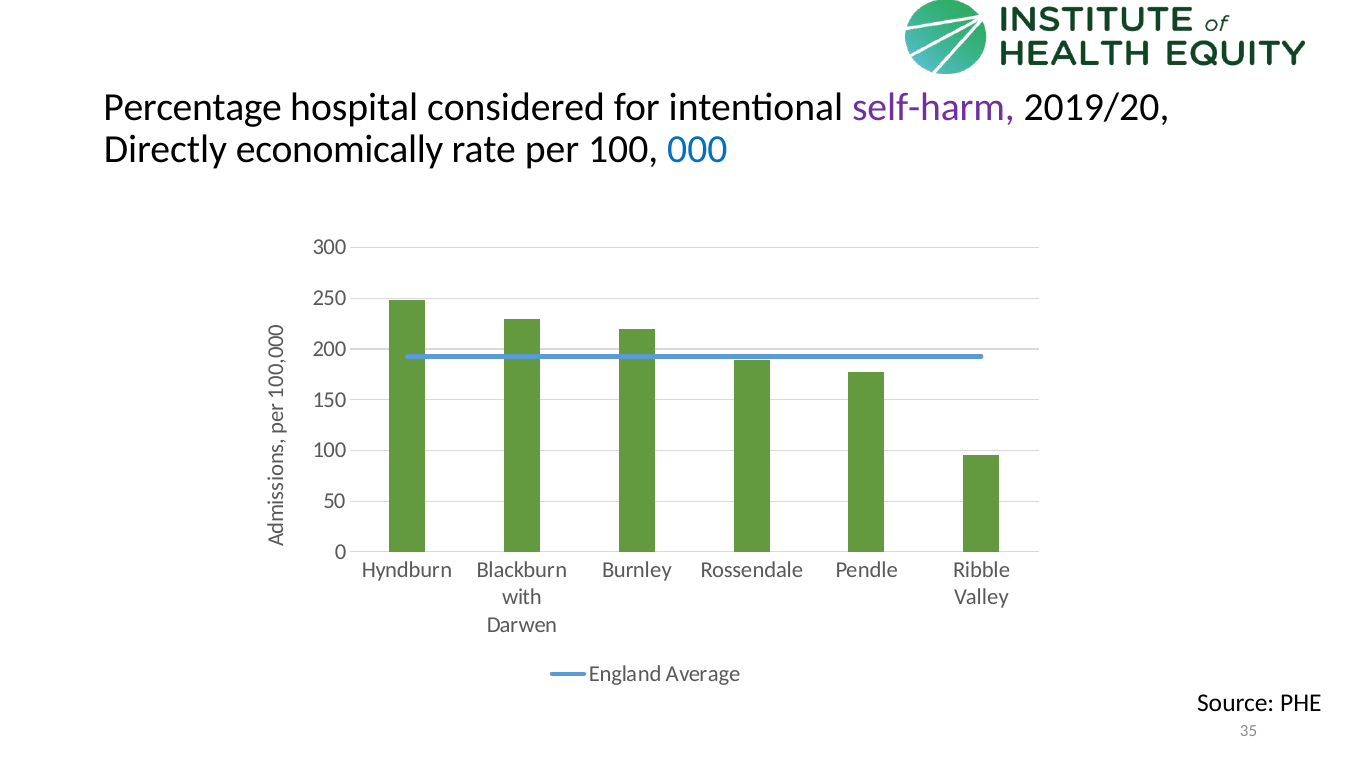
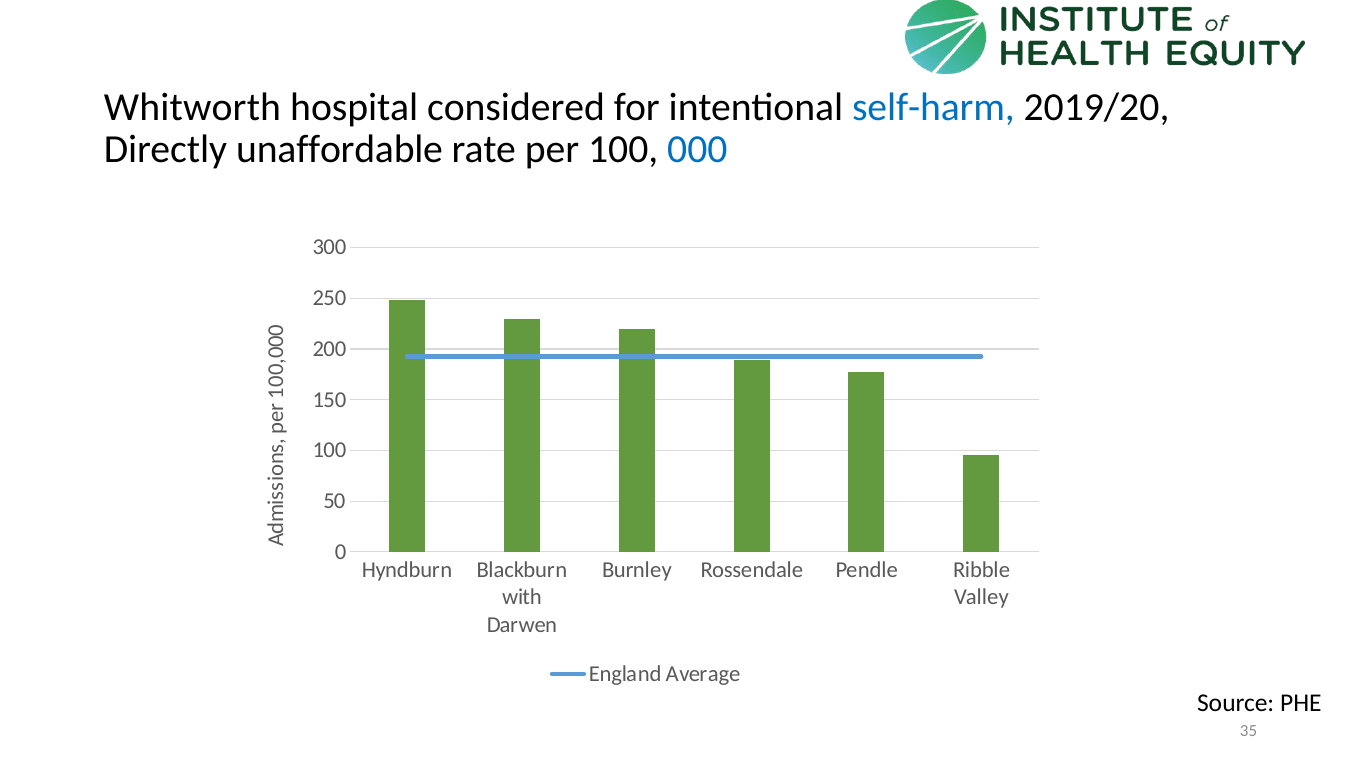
Percentage: Percentage -> Whitworth
self-harm colour: purple -> blue
economically: economically -> unaffordable
